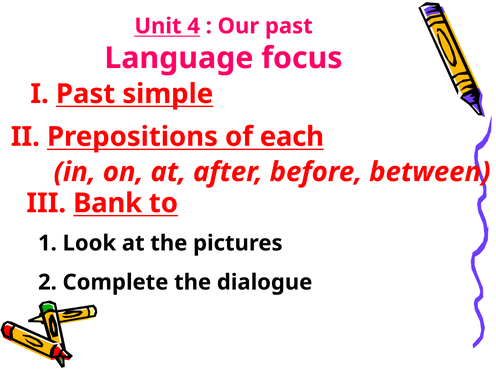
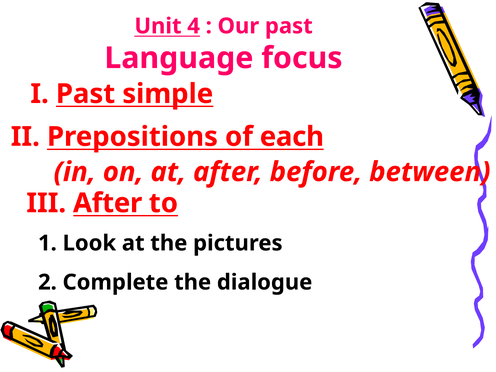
III Bank: Bank -> After
